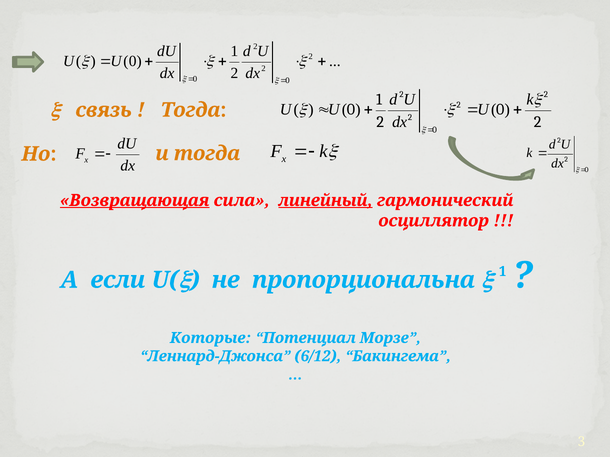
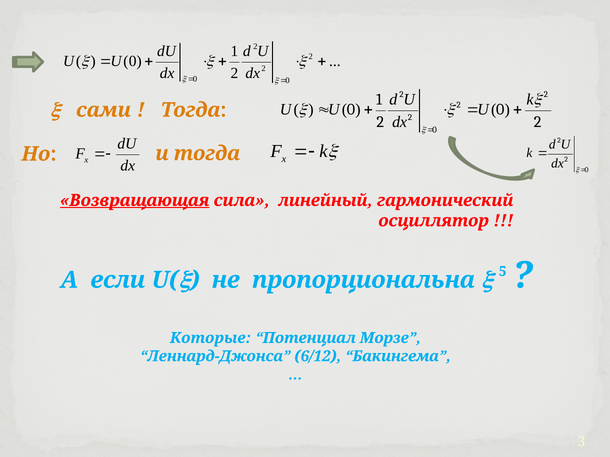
связь: связь -> сами
линейный underline: present -> none
1 at (503, 272): 1 -> 5
